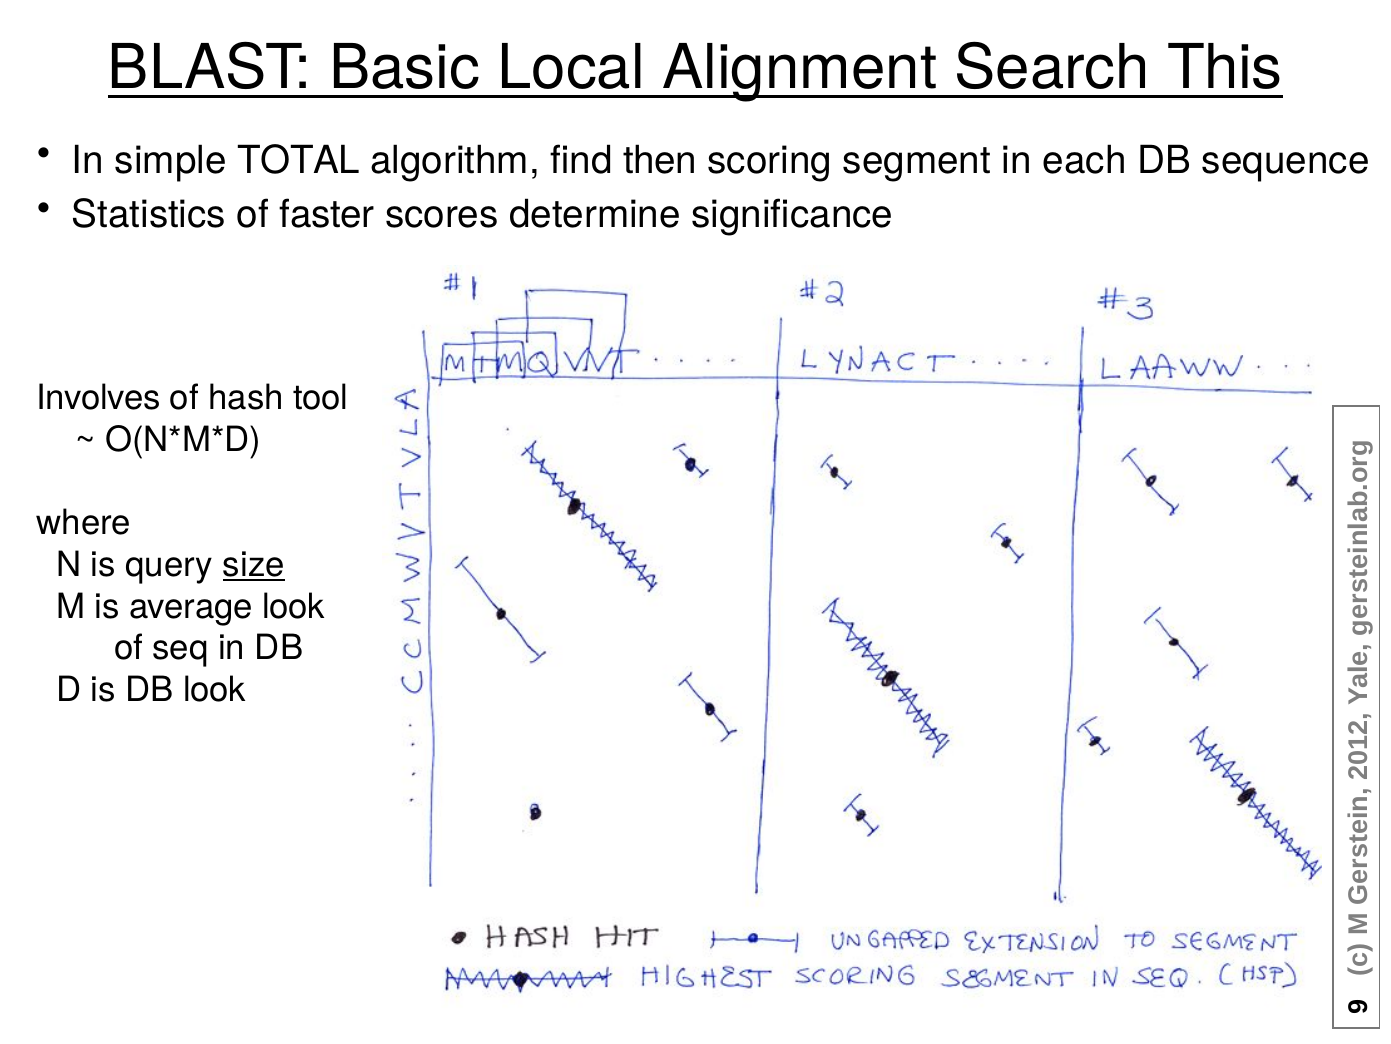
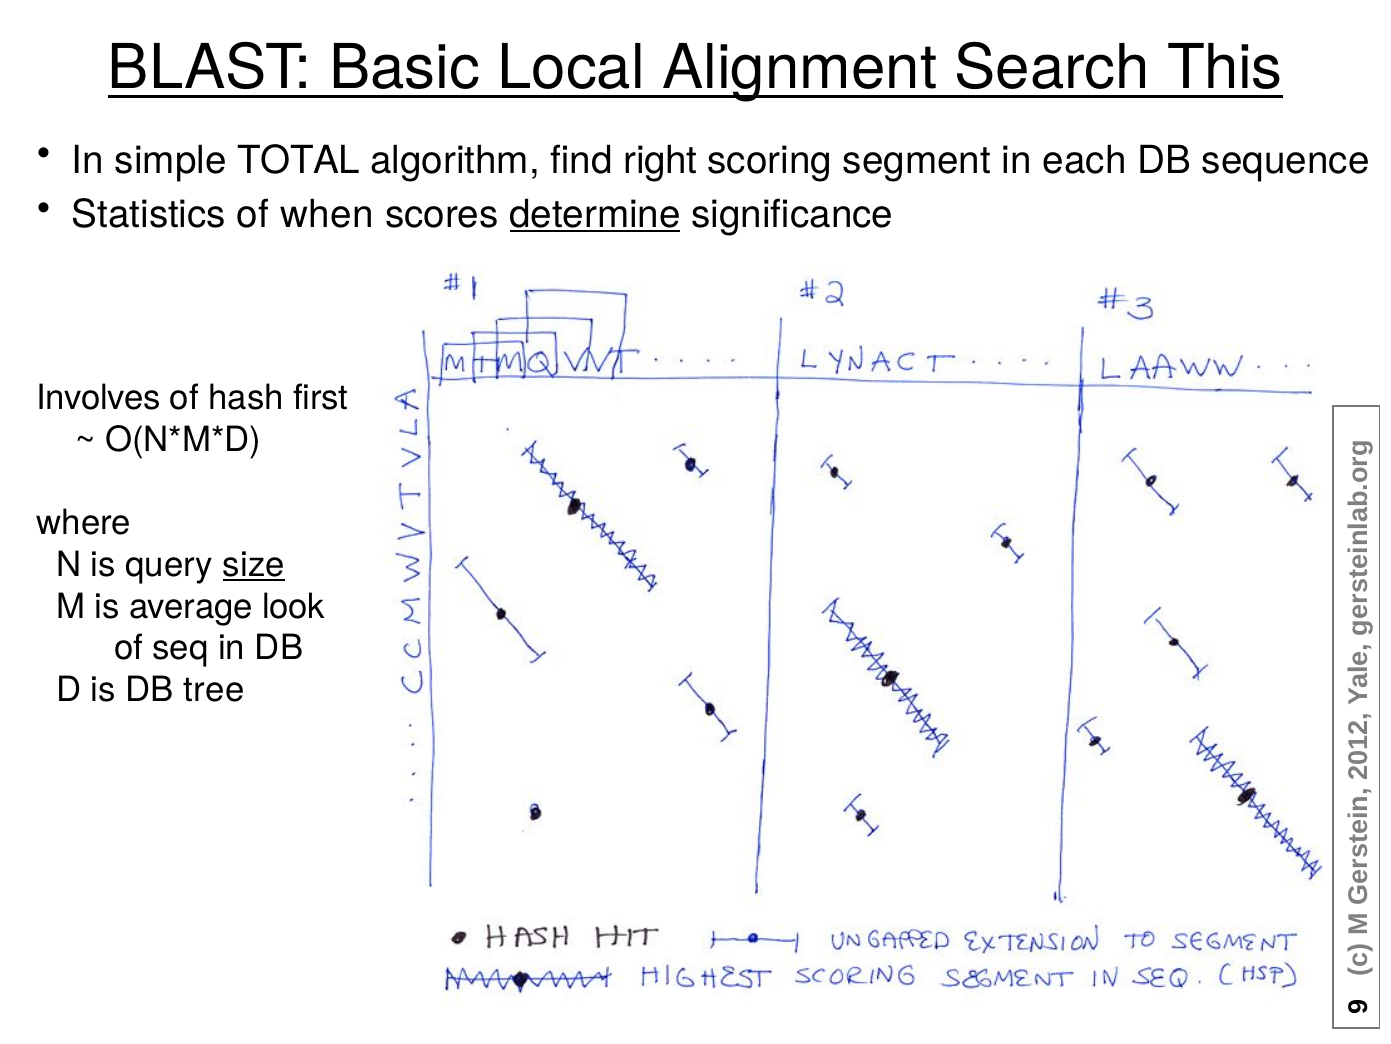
then: then -> right
faster: faster -> when
determine underline: none -> present
tool: tool -> first
DB look: look -> tree
